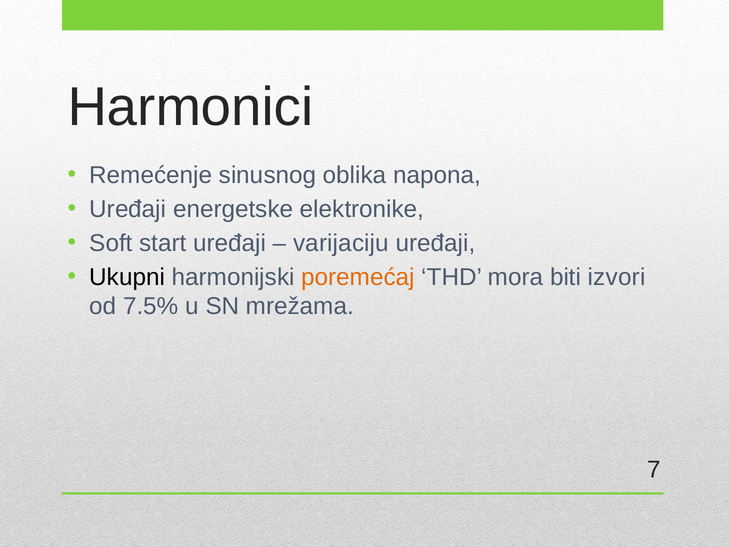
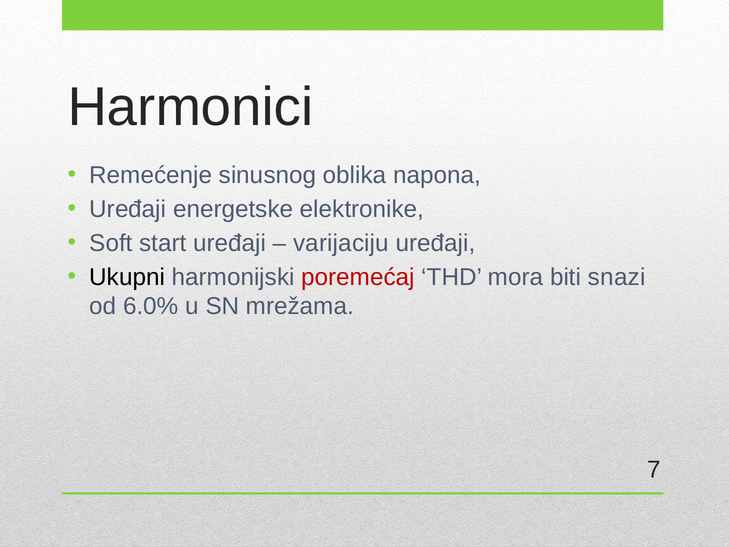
poremećaj colour: orange -> red
izvori: izvori -> snazi
7.5%: 7.5% -> 6.0%
